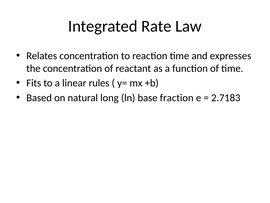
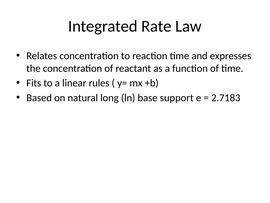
fraction: fraction -> support
